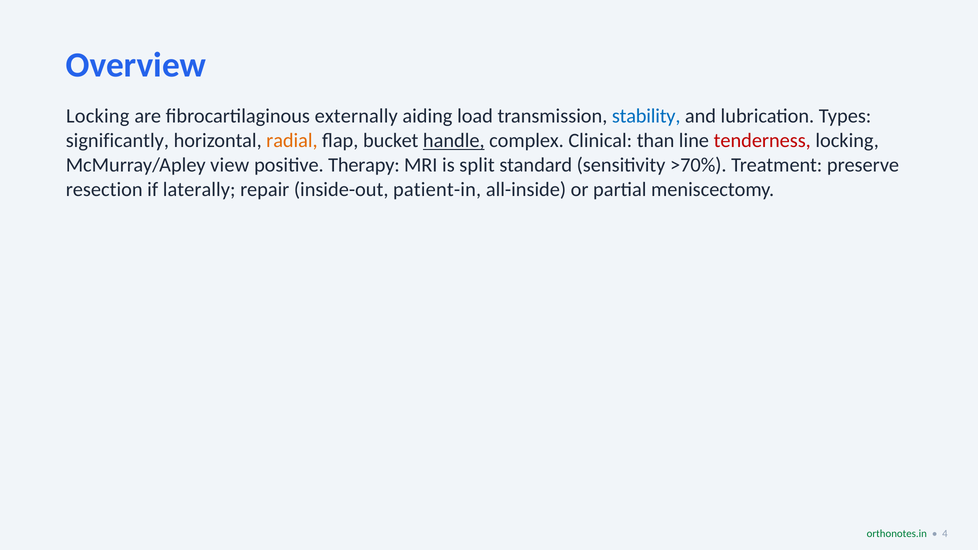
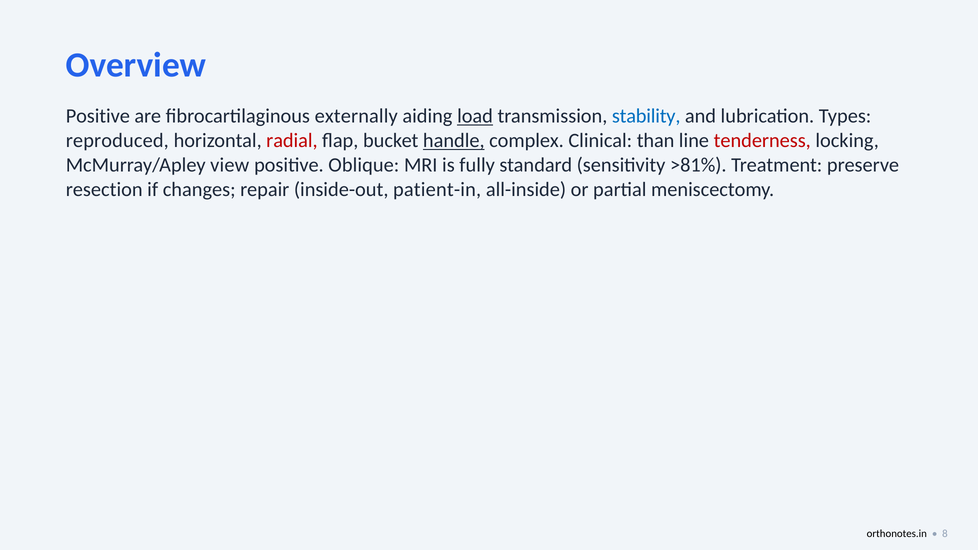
Locking at (98, 116): Locking -> Positive
load underline: none -> present
significantly: significantly -> reproduced
radial colour: orange -> red
Therapy: Therapy -> Oblique
split: split -> fully
>70%: >70% -> >81%
laterally: laterally -> changes
orthonotes.in colour: green -> black
4: 4 -> 8
